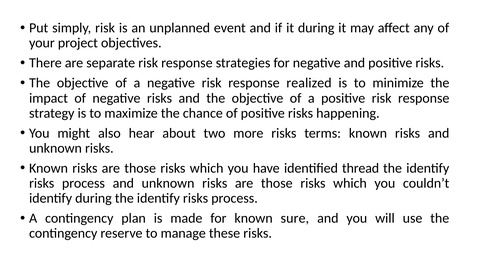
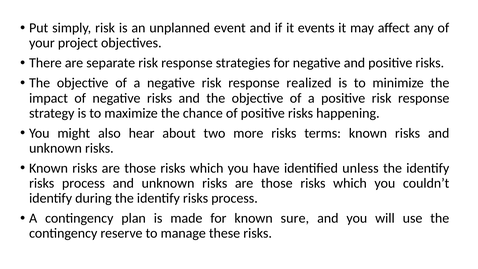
it during: during -> events
thread: thread -> unless
